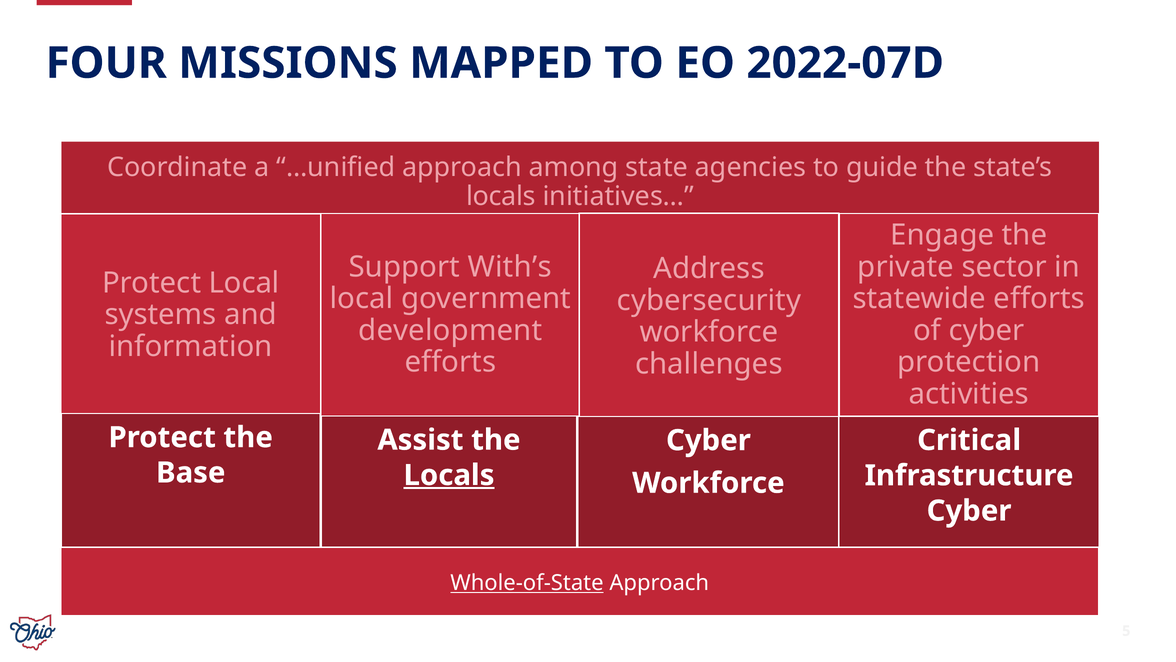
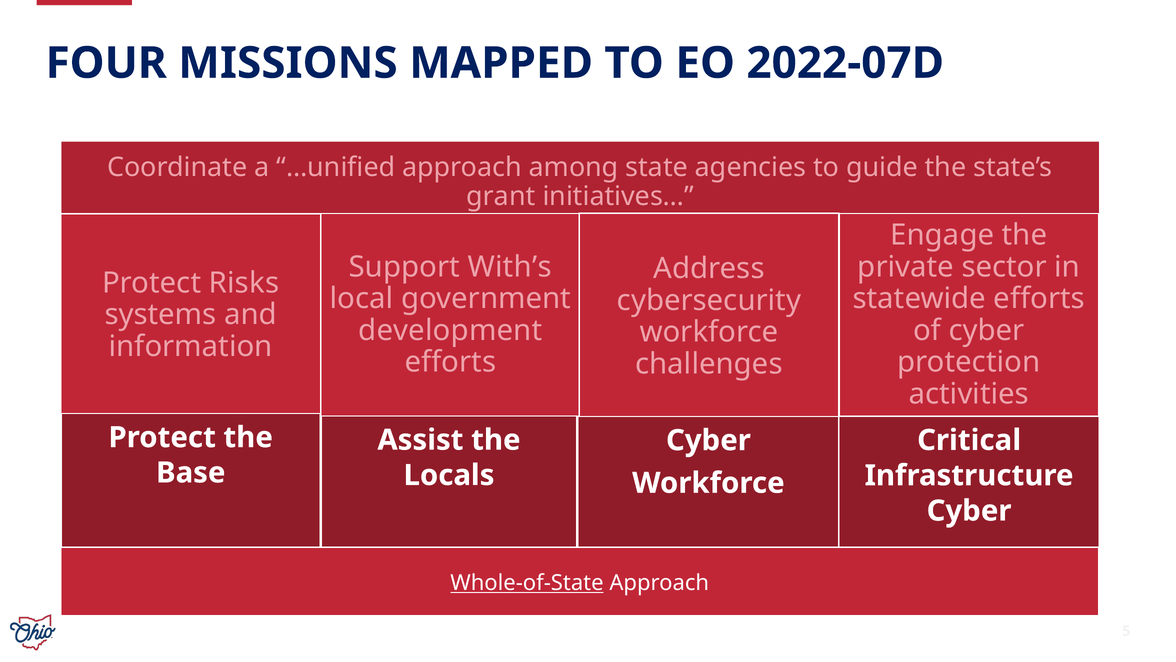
locals at (501, 196): locals -> grant
Protect Local: Local -> Risks
Locals at (449, 475) underline: present -> none
